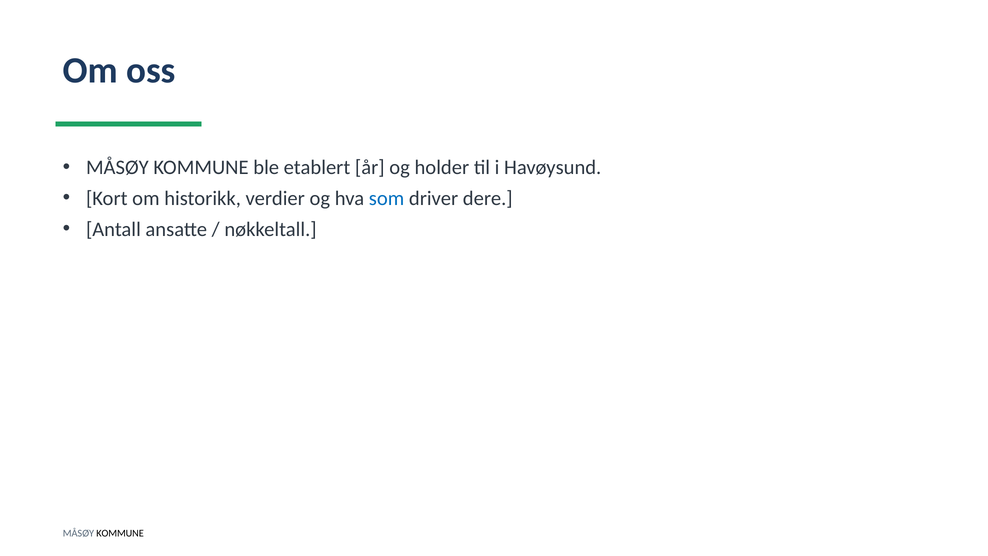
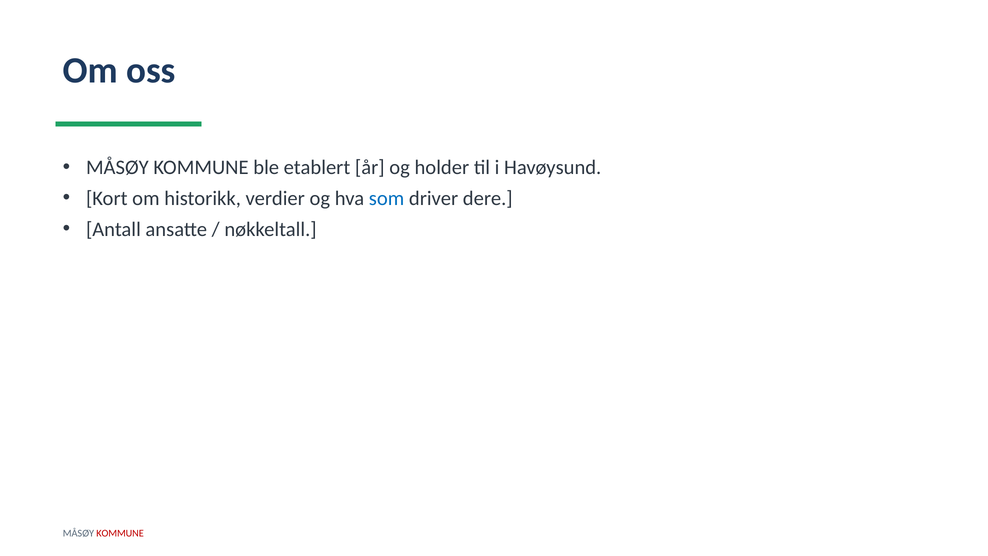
KOMMUNE at (120, 533) colour: black -> red
